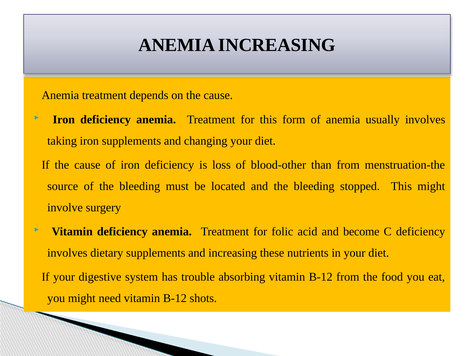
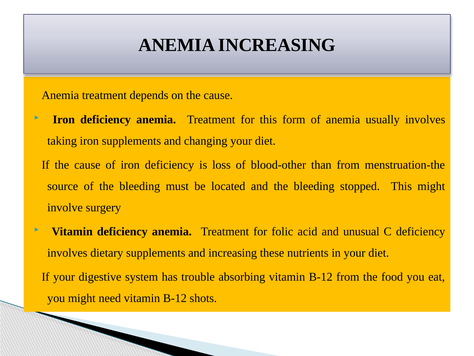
become: become -> unusual
